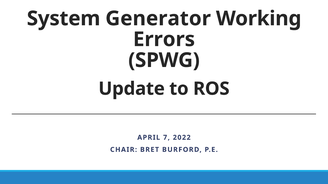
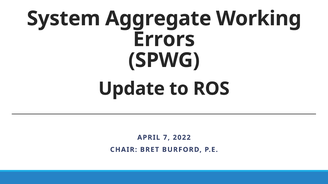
Generator: Generator -> Aggregate
